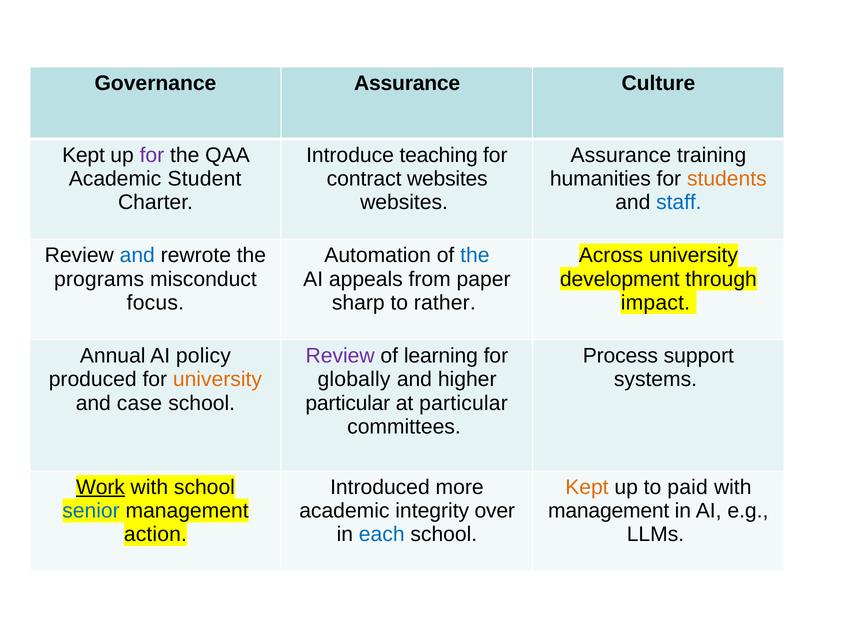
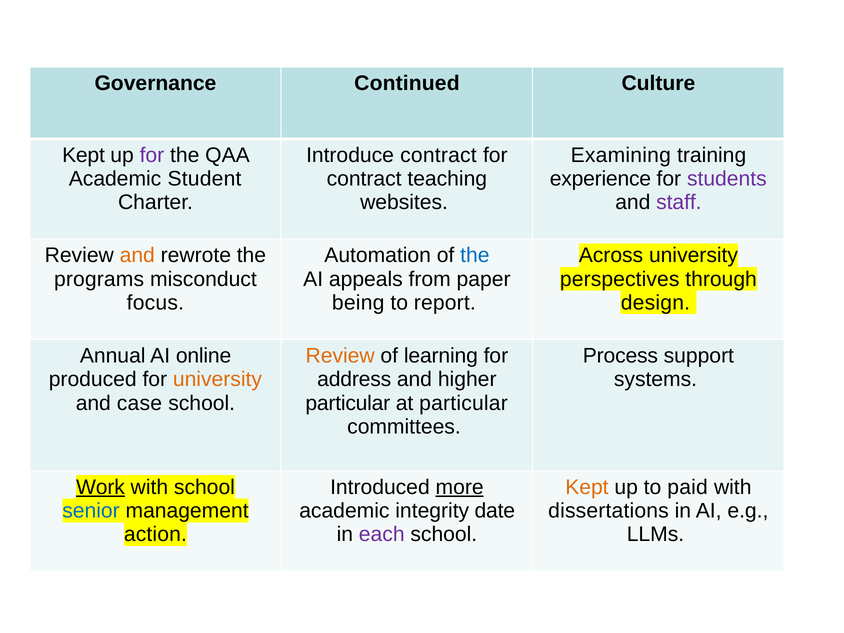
Governance Assurance: Assurance -> Continued
Introduce teaching: teaching -> contract
Assurance at (621, 155): Assurance -> Examining
contract websites: websites -> teaching
humanities: humanities -> experience
students colour: orange -> purple
staff colour: blue -> purple
and at (137, 256) colour: blue -> orange
development: development -> perspectives
sharp: sharp -> being
rather: rather -> report
impact: impact -> design
policy: policy -> online
Review at (340, 356) colour: purple -> orange
globally: globally -> address
more underline: none -> present
over: over -> date
management at (609, 511): management -> dissertations
each colour: blue -> purple
